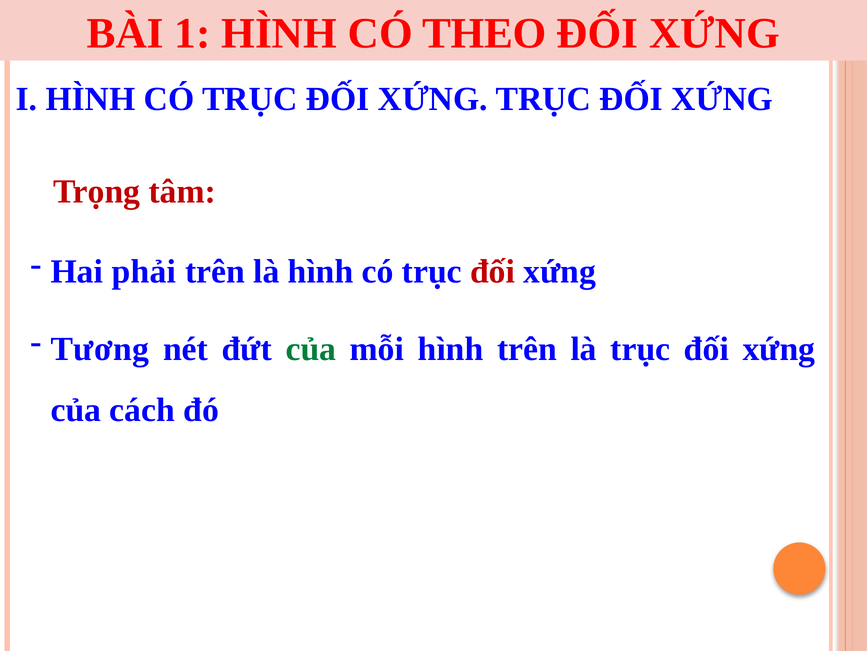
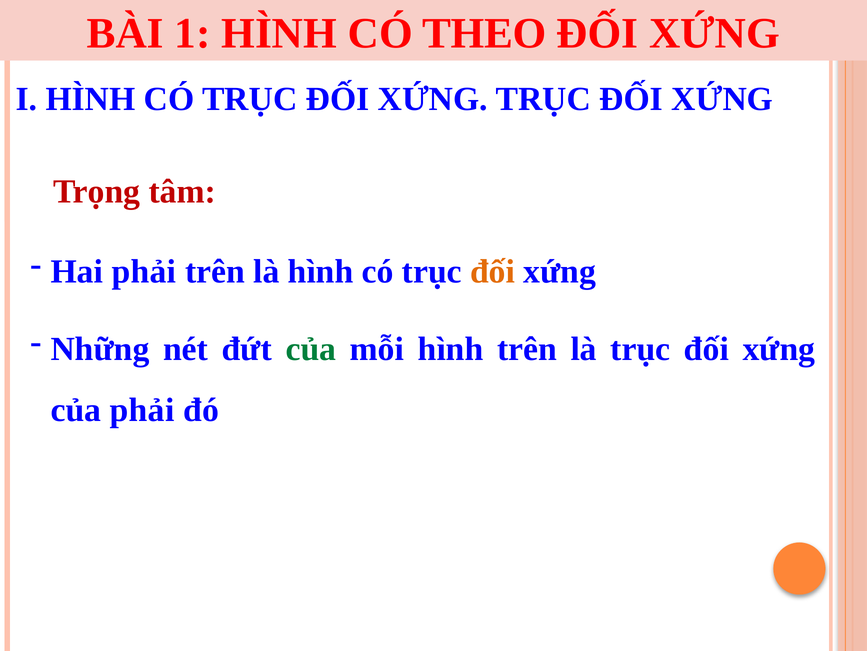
đối at (493, 271) colour: red -> orange
Tương: Tương -> Những
của cách: cách -> phải
